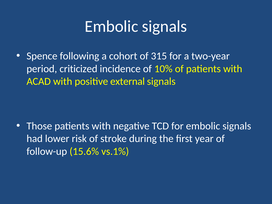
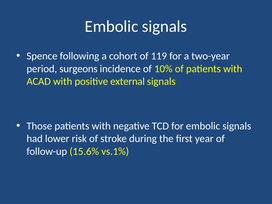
315: 315 -> 119
criticized: criticized -> surgeons
